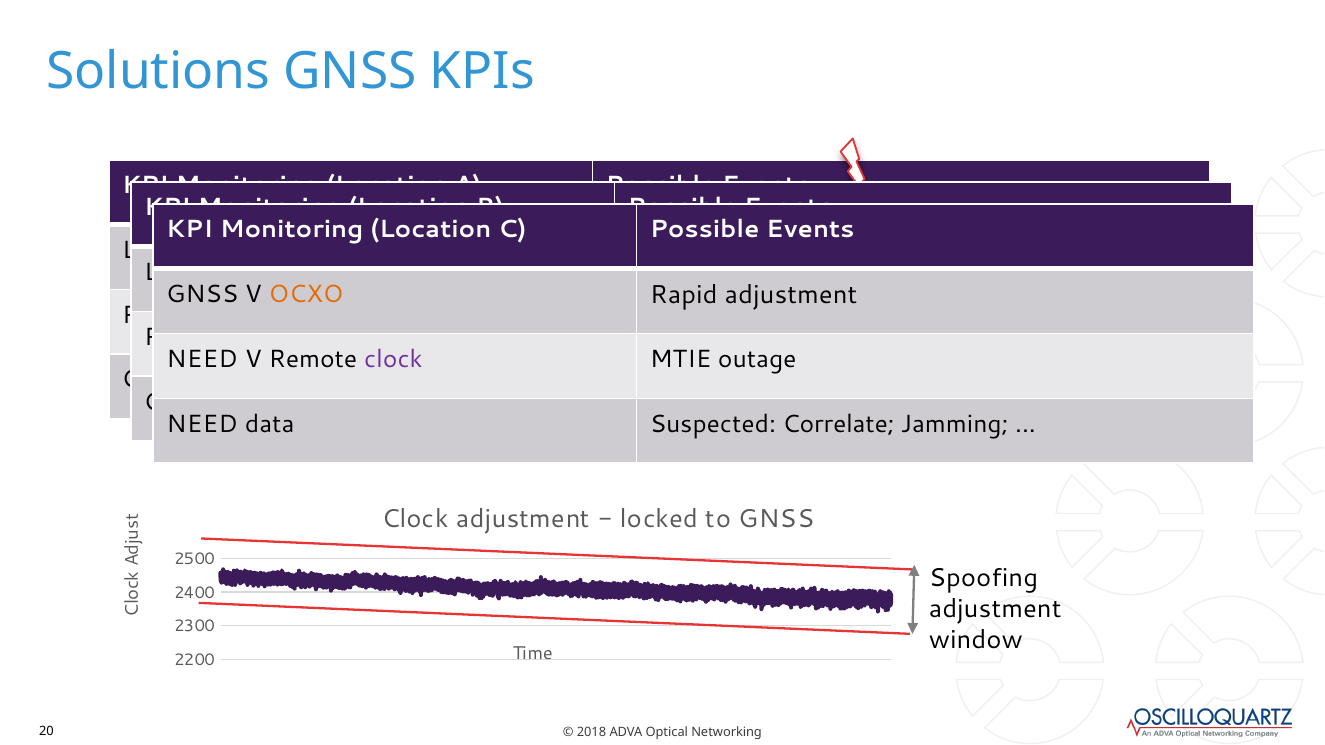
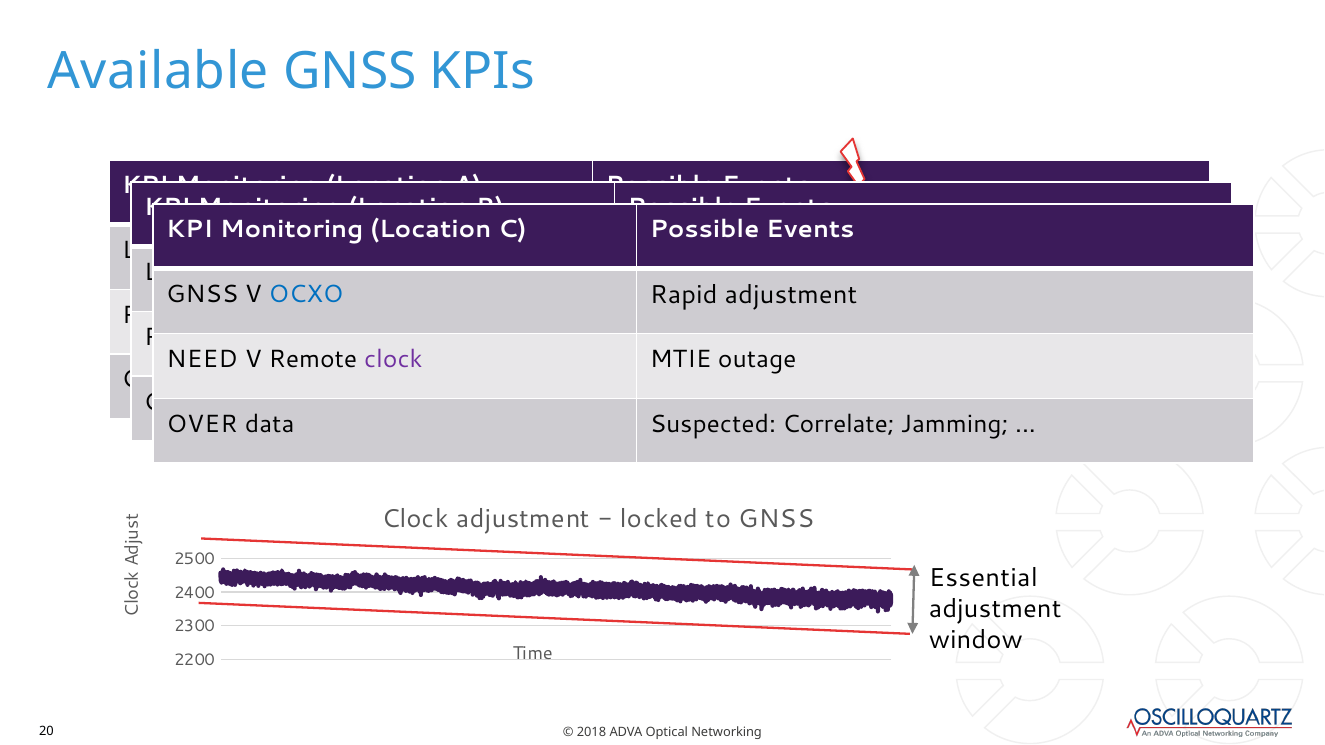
Solutions: Solutions -> Available
OCXO colour: orange -> blue
NEED at (202, 424): NEED -> OVER
Spoofing at (983, 578): Spoofing -> Essential
